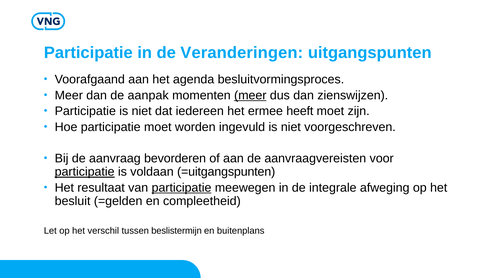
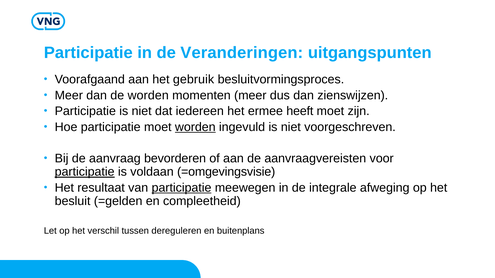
agenda: agenda -> gebruik
de aanpak: aanpak -> worden
meer at (250, 96) underline: present -> none
worden at (195, 127) underline: none -> present
=uitgangspunten: =uitgangspunten -> =omgevingsvisie
beslistermijn: beslistermijn -> dereguleren
